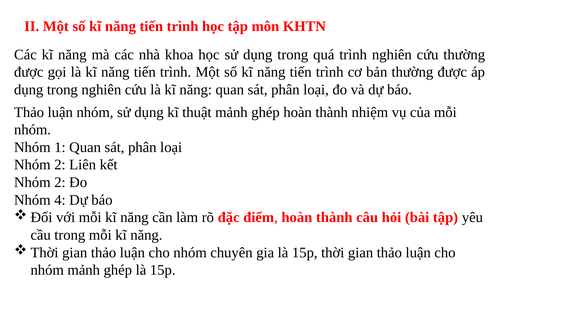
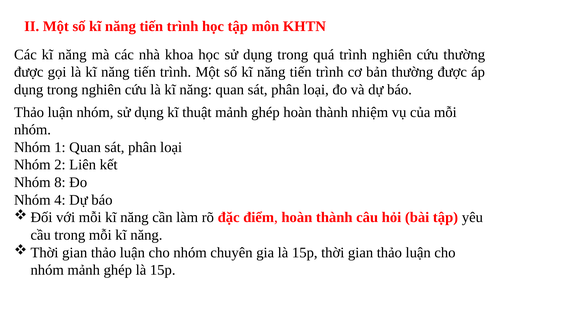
2 at (60, 182): 2 -> 8
